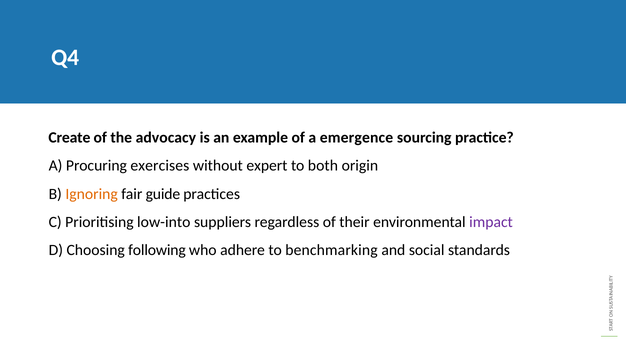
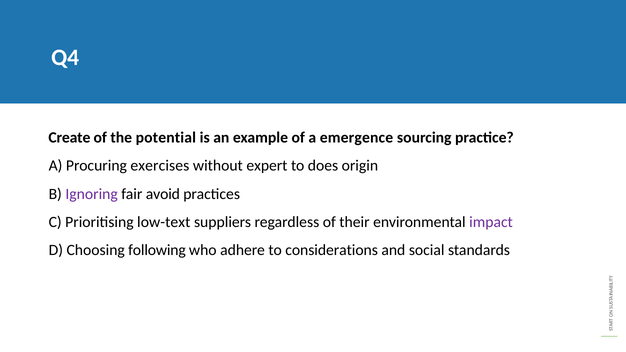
advocacy: advocacy -> potential
both: both -> does
Ignoring colour: orange -> purple
guide: guide -> avoid
low-into: low-into -> low-text
benchmarking: benchmarking -> considerations
